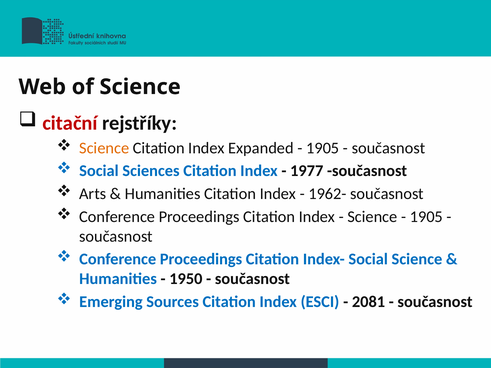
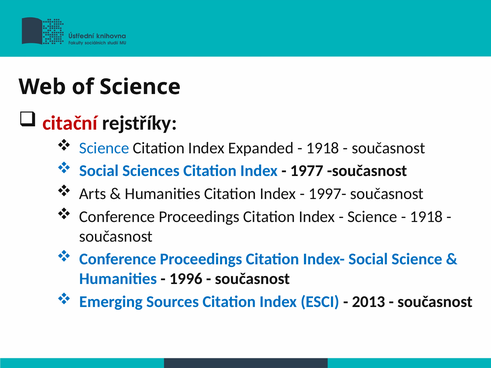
Science at (104, 148) colour: orange -> blue
1905 at (323, 148): 1905 -> 1918
1962-: 1962- -> 1997-
1905 at (426, 217): 1905 -> 1918
1950: 1950 -> 1996
2081: 2081 -> 2013
